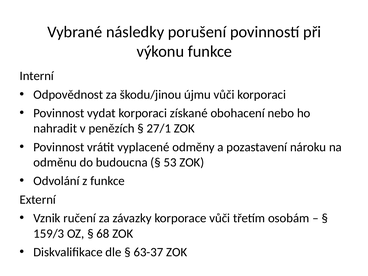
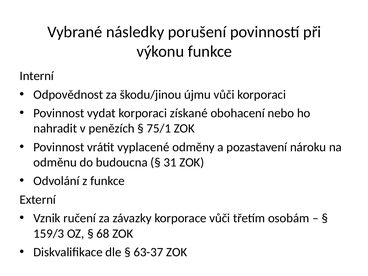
27/1: 27/1 -> 75/1
53: 53 -> 31
